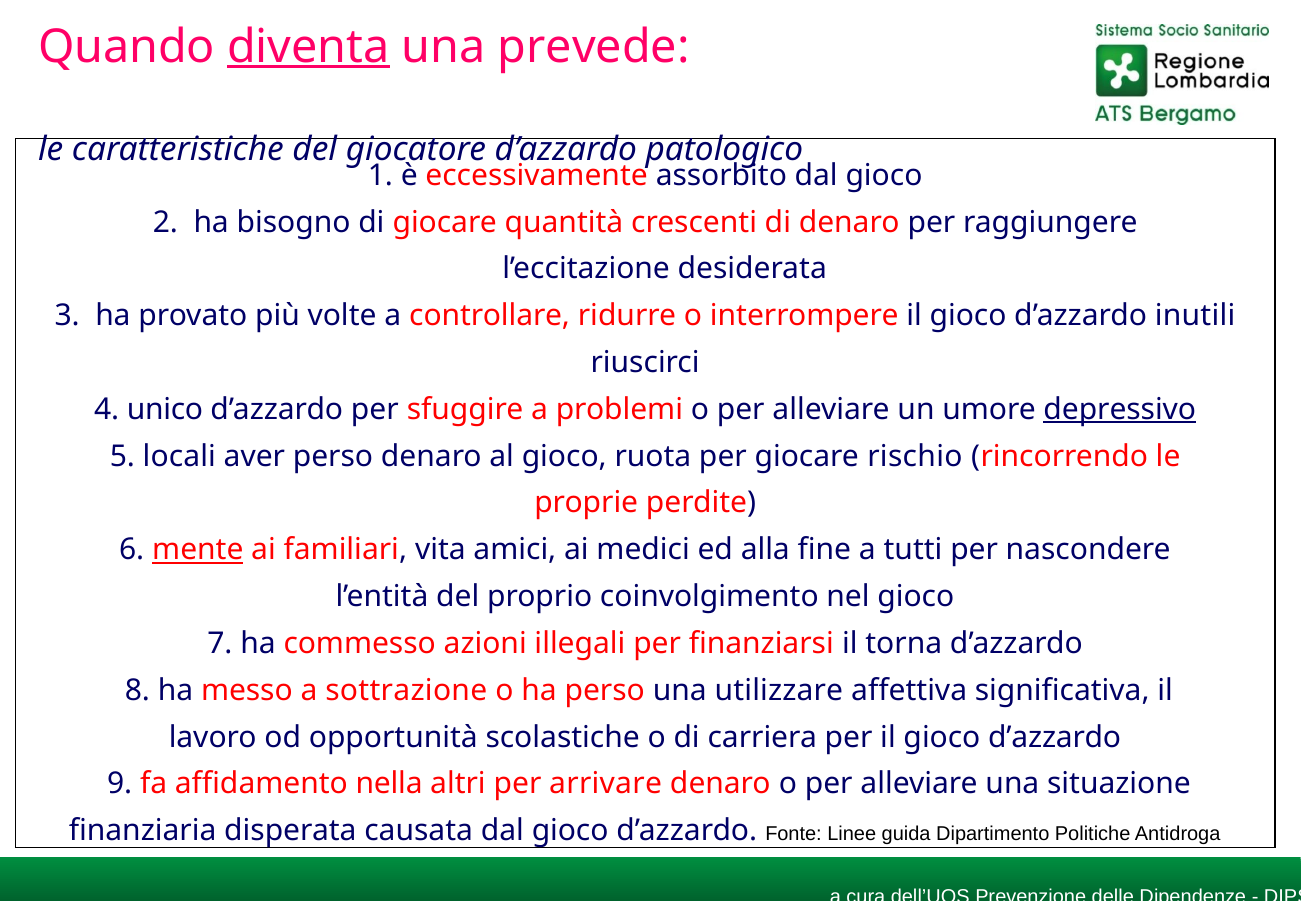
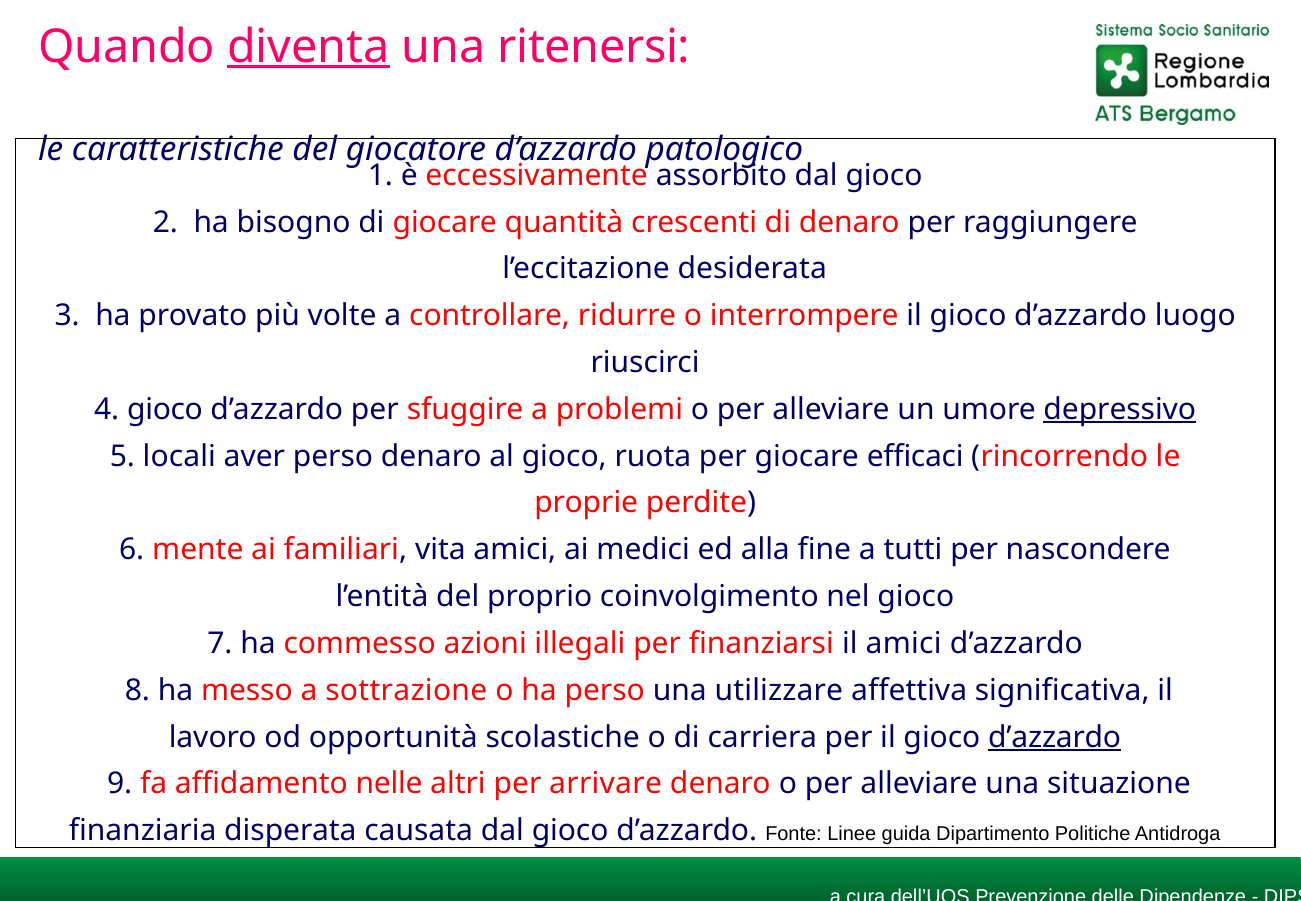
prevede: prevede -> ritenersi
inutili: inutili -> luogo
4 unico: unico -> gioco
rischio: rischio -> efficaci
mente underline: present -> none
il torna: torna -> amici
d’azzardo at (1055, 737) underline: none -> present
nella: nella -> nelle
